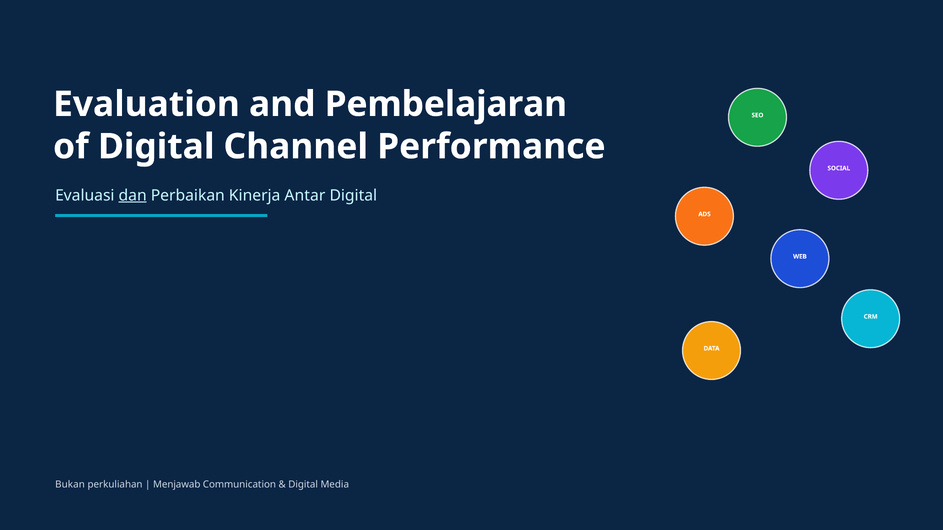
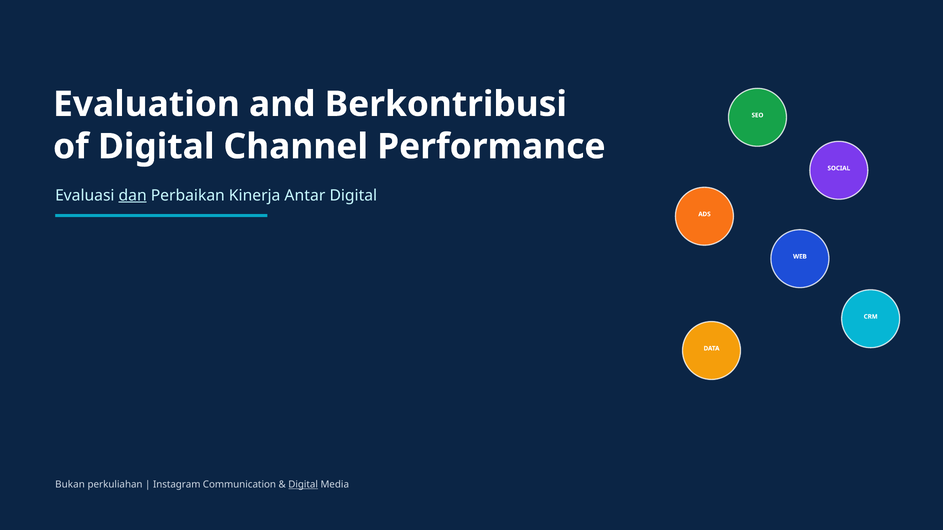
Pembelajaran: Pembelajaran -> Berkontribusi
Menjawab: Menjawab -> Instagram
Digital at (303, 485) underline: none -> present
